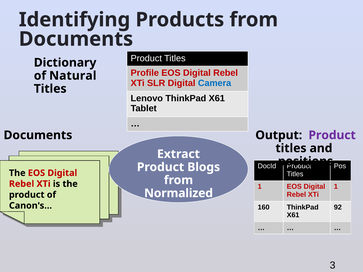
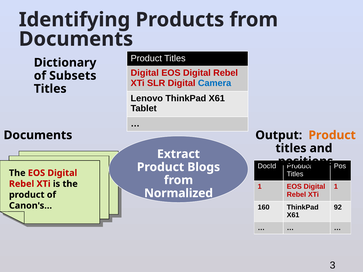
Profile at (145, 73): Profile -> Digital
Natural: Natural -> Subsets
Product at (332, 135) colour: purple -> orange
